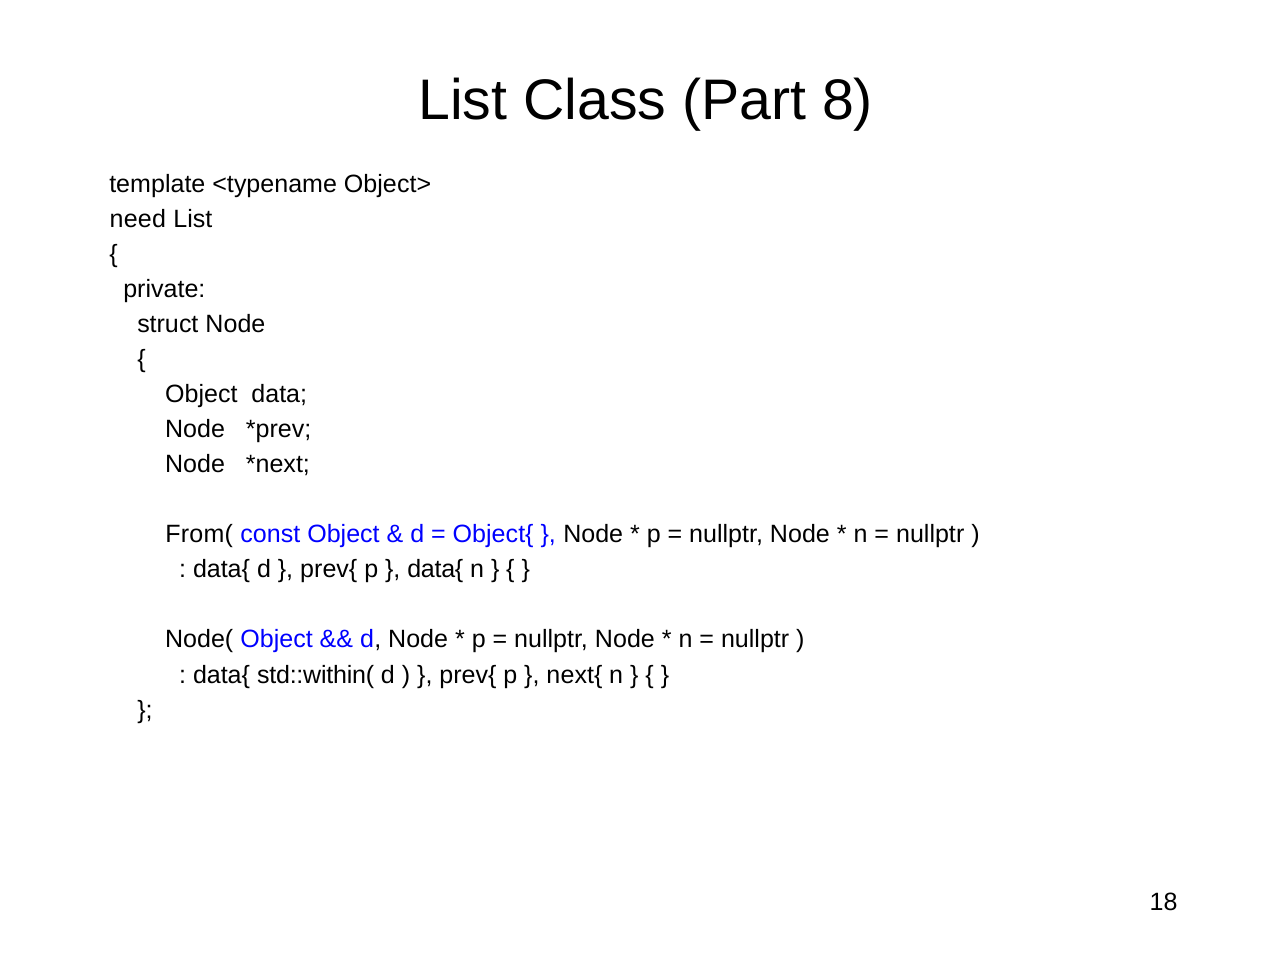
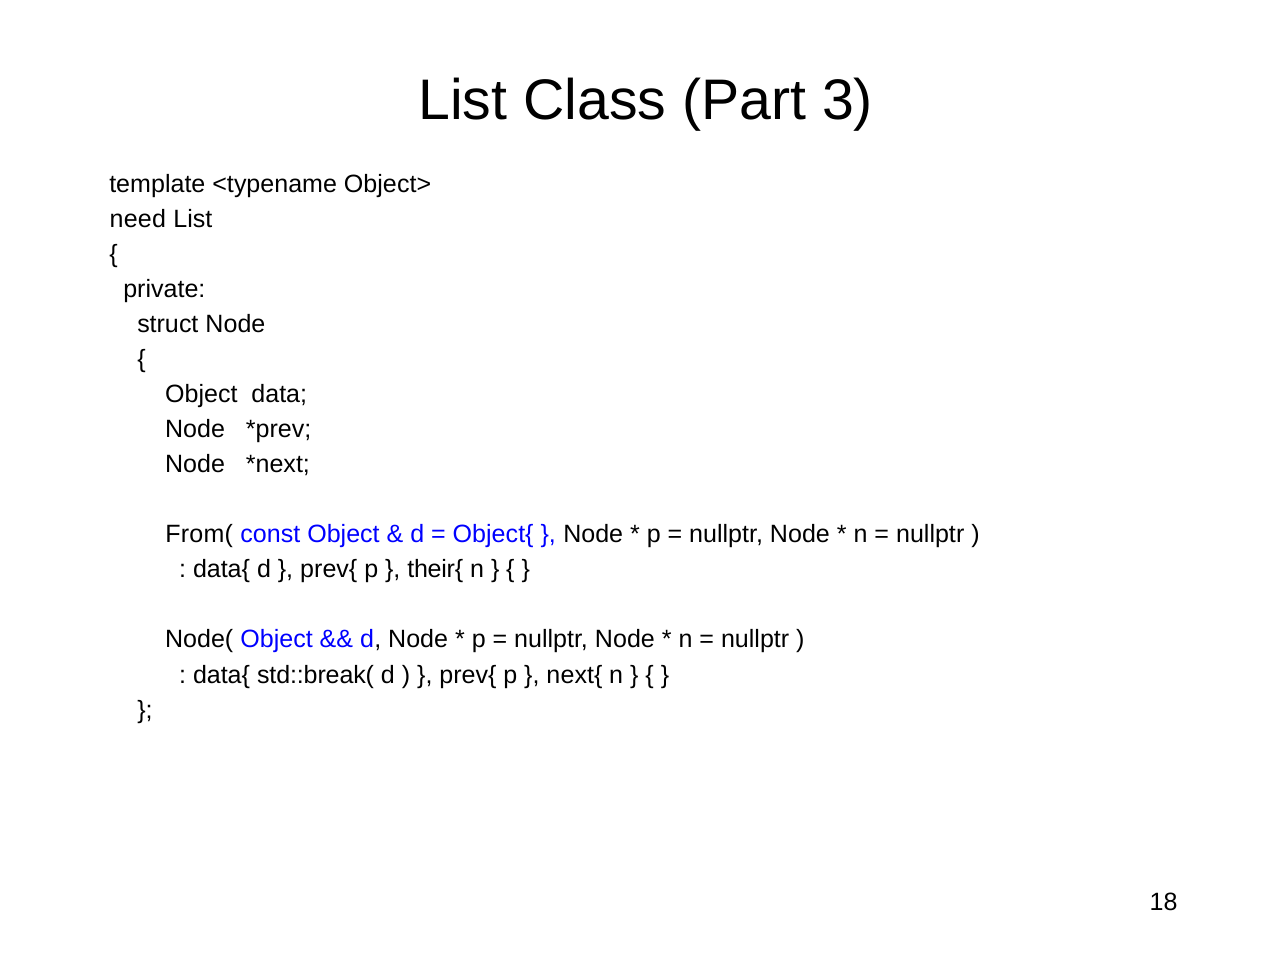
8: 8 -> 3
data{ at (435, 570): data{ -> their{
std::within(: std::within( -> std::break(
